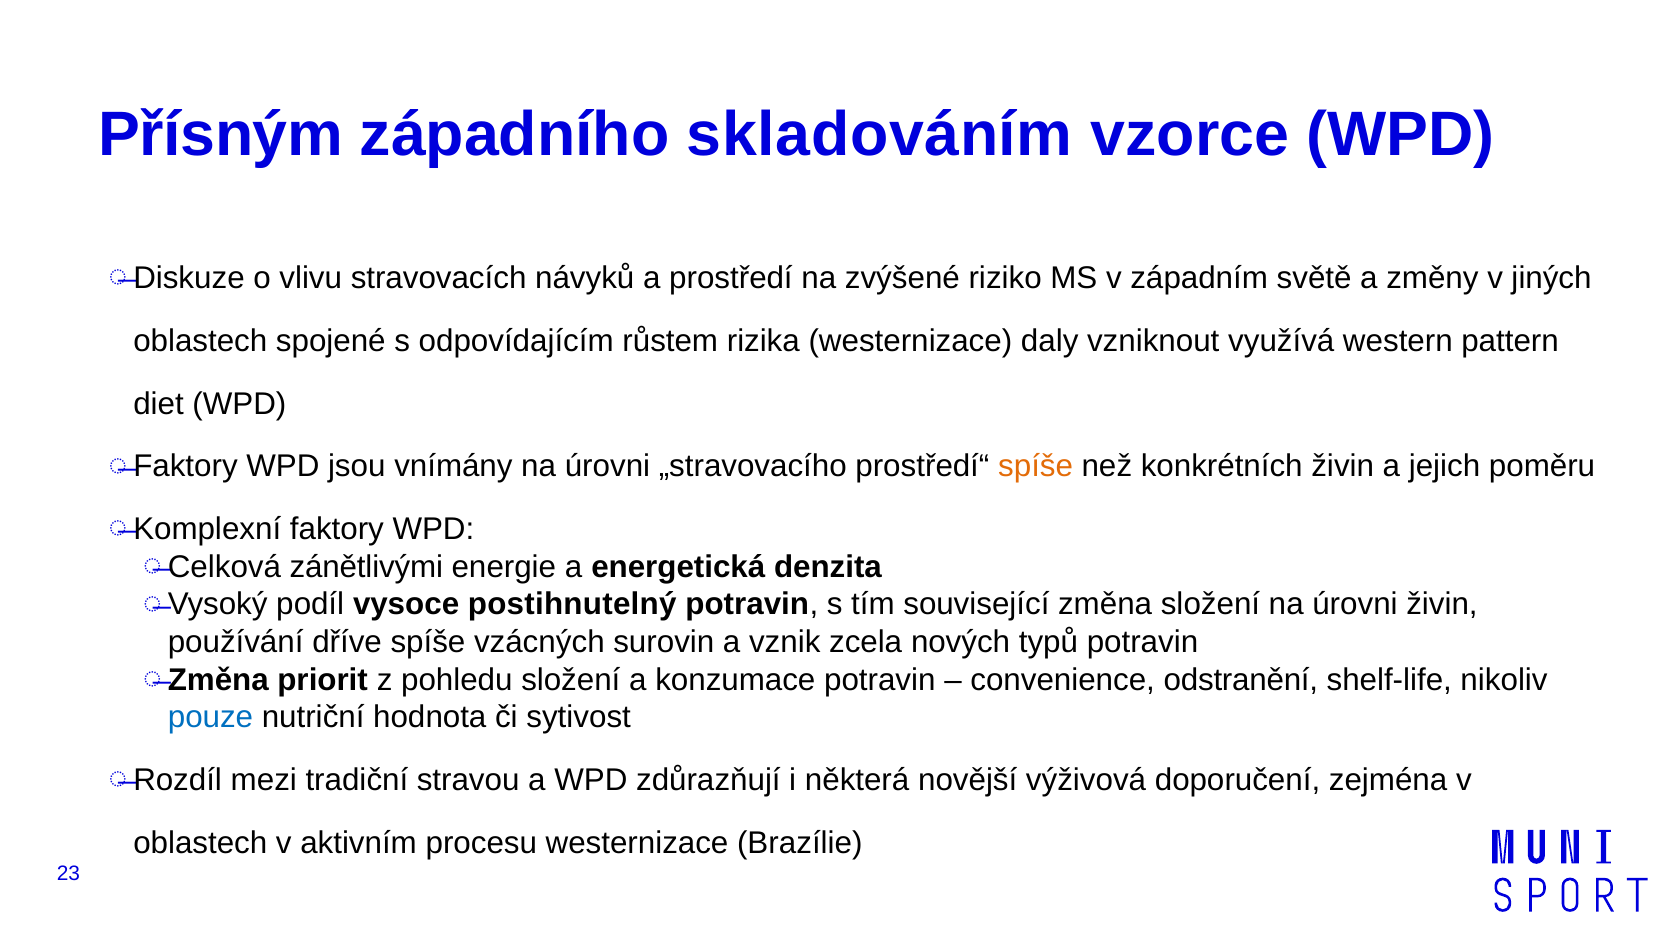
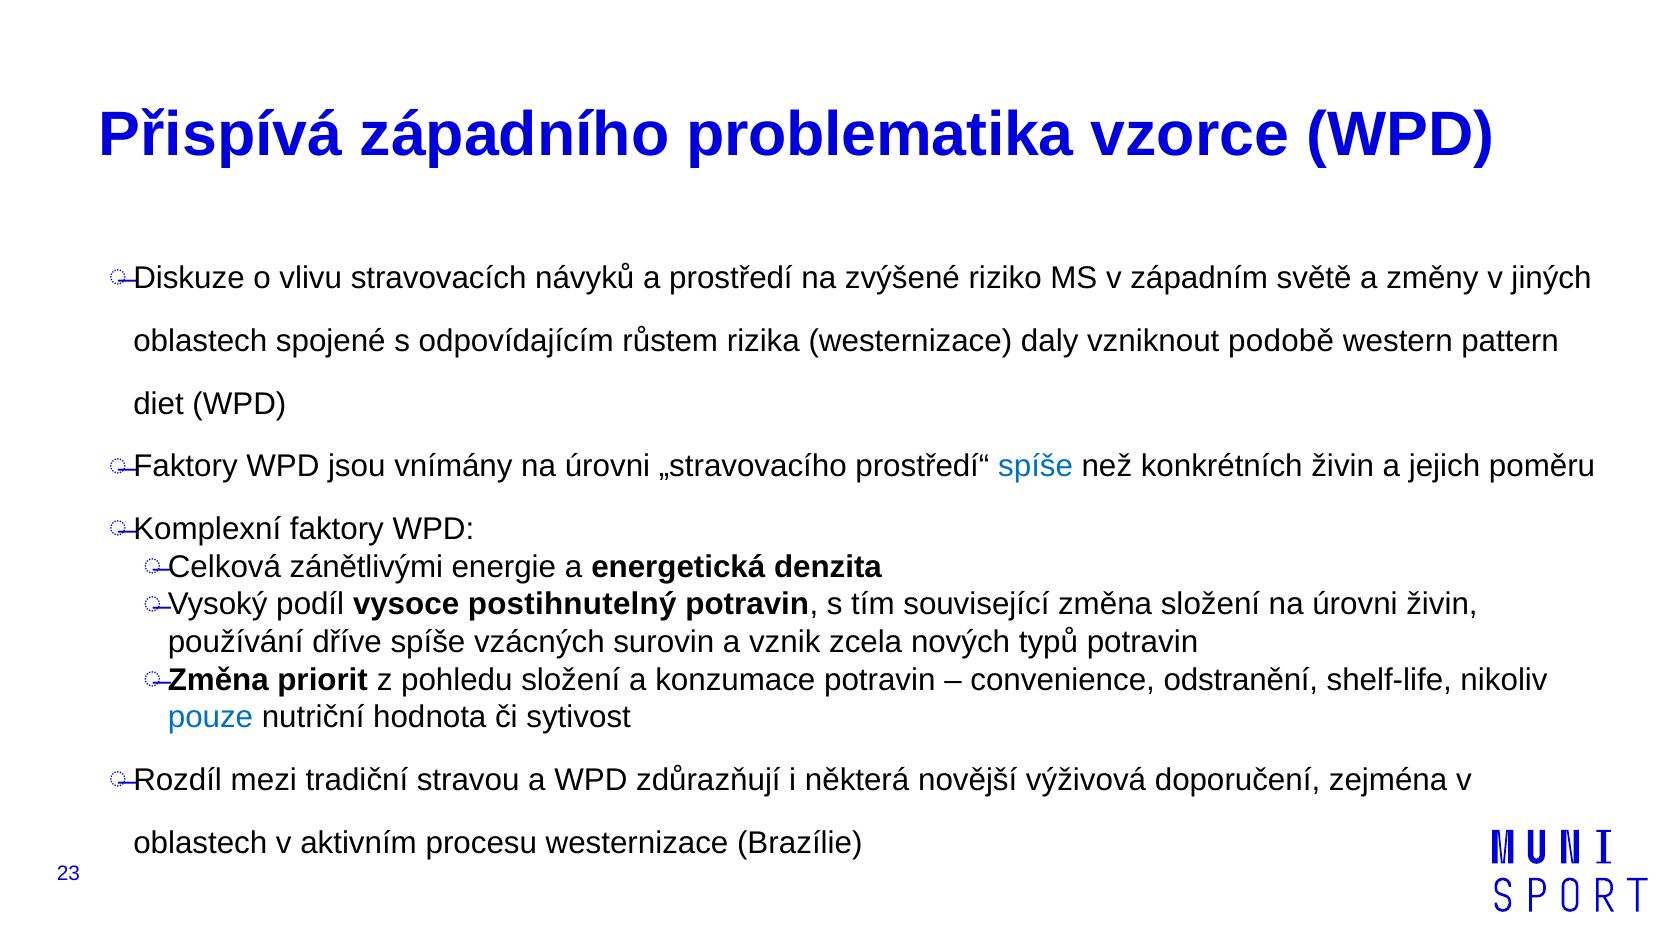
Přísným: Přísným -> Přispívá
skladováním: skladováním -> problematika
využívá: využívá -> podobě
spíše at (1036, 466) colour: orange -> blue
